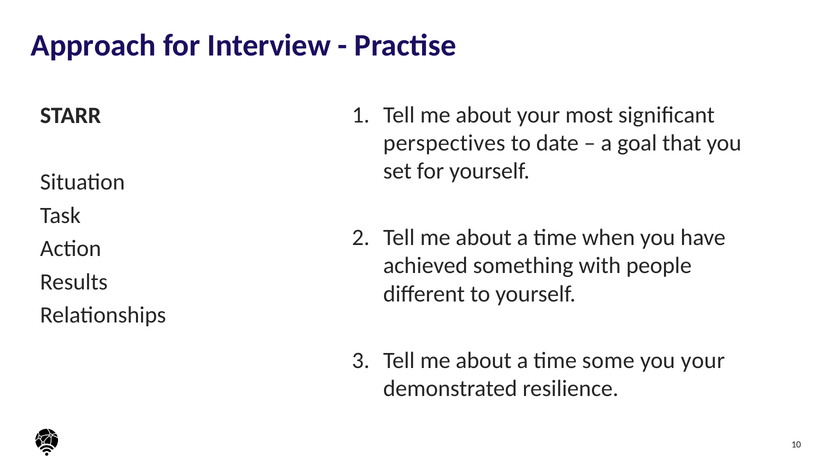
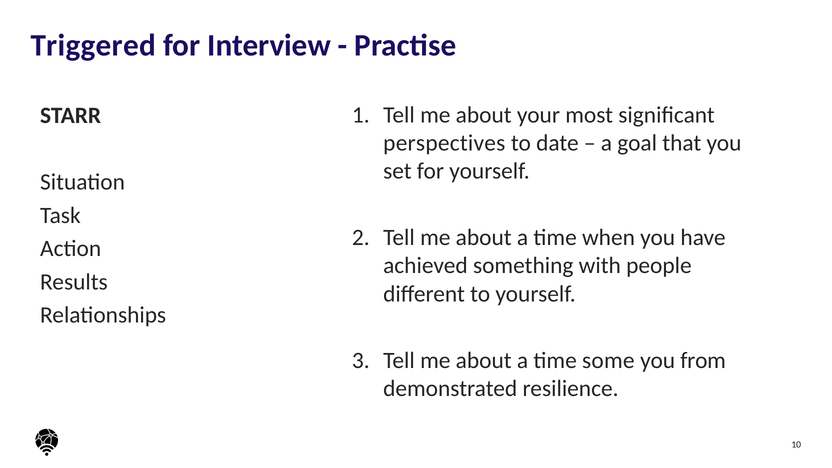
Approach: Approach -> Triggered
you your: your -> from
